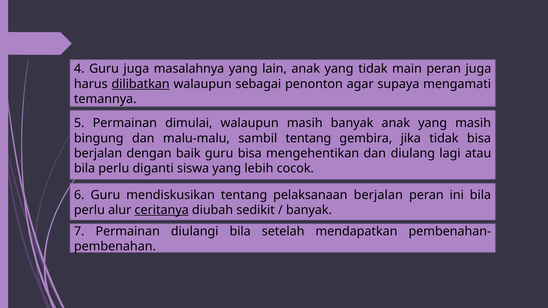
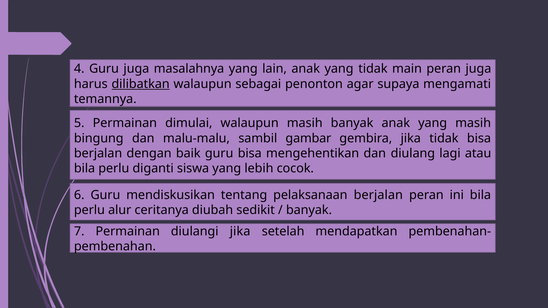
sambil tentang: tentang -> gambar
ceritanya underline: present -> none
diulangi bila: bila -> jika
